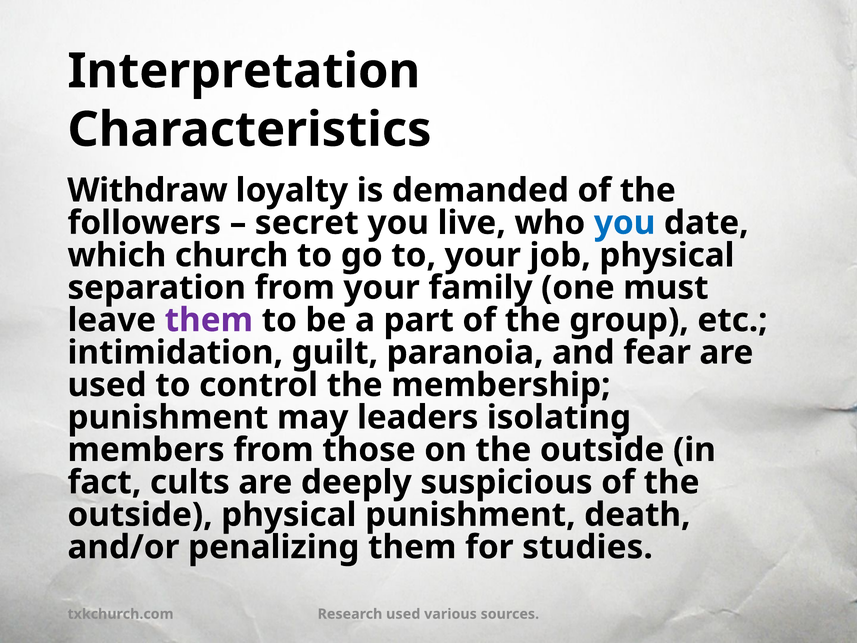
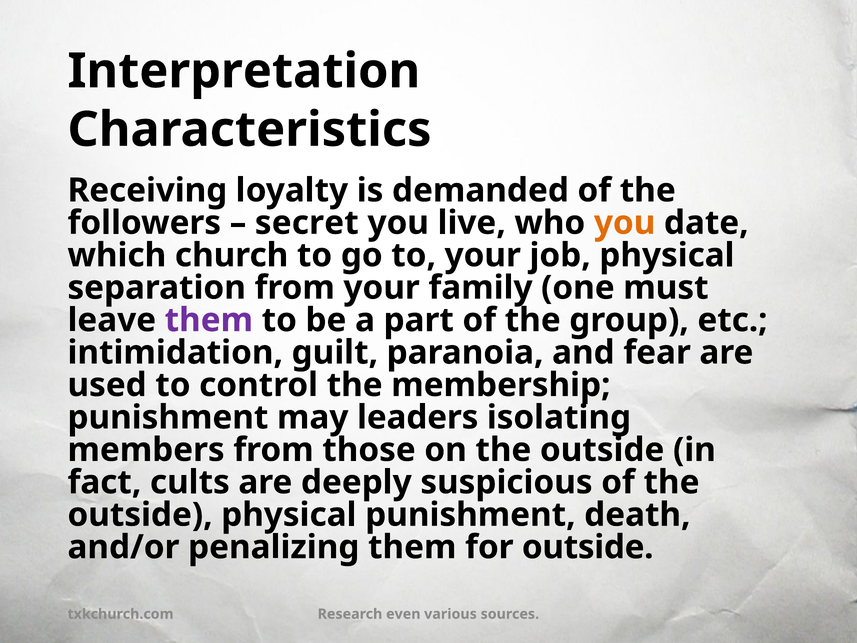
Withdraw: Withdraw -> Receiving
you at (625, 223) colour: blue -> orange
for studies: studies -> outside
Research used: used -> even
